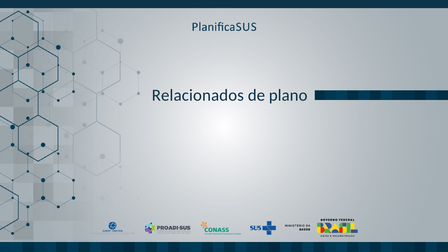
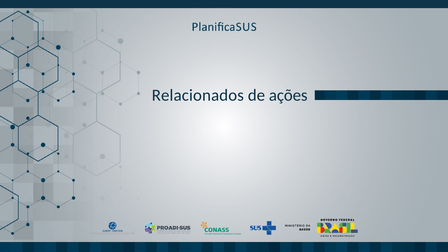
plano: plano -> ações
